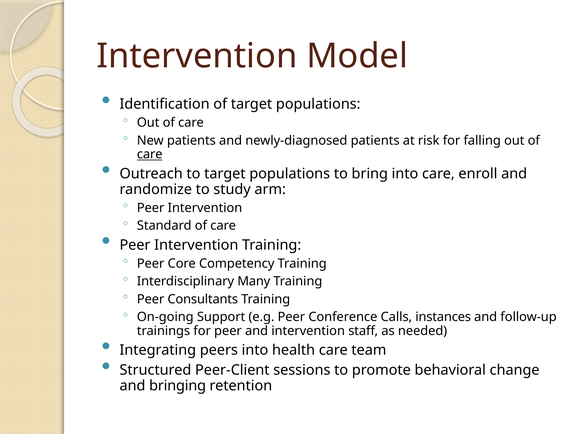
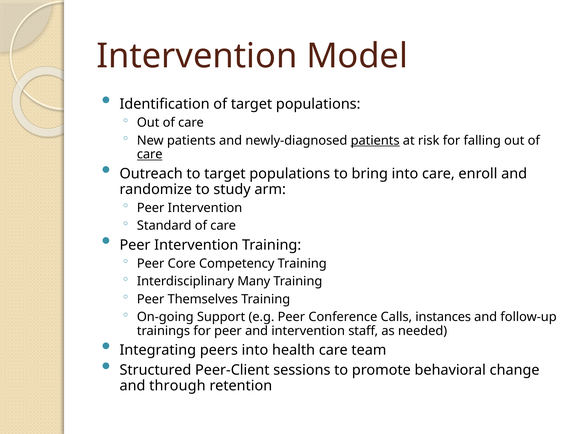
patients at (375, 140) underline: none -> present
Consultants: Consultants -> Themselves
bringing: bringing -> through
